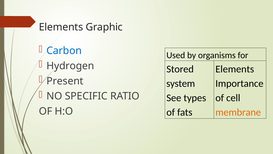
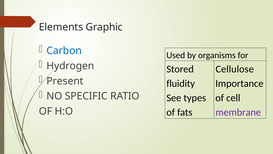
Elements at (235, 69): Elements -> Cellulose
system: system -> fluidity
membrane colour: orange -> purple
